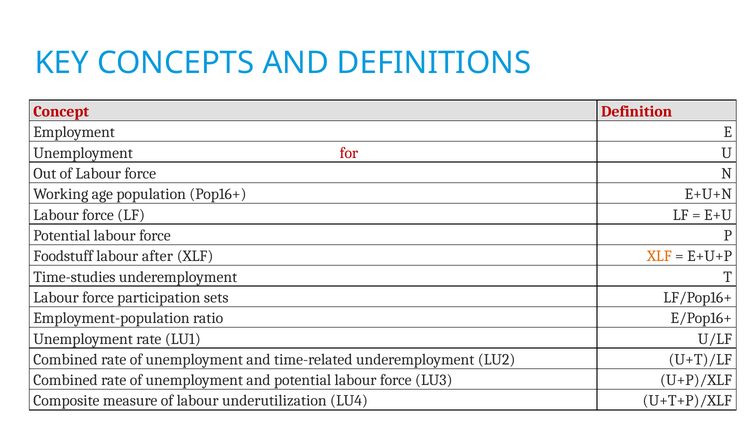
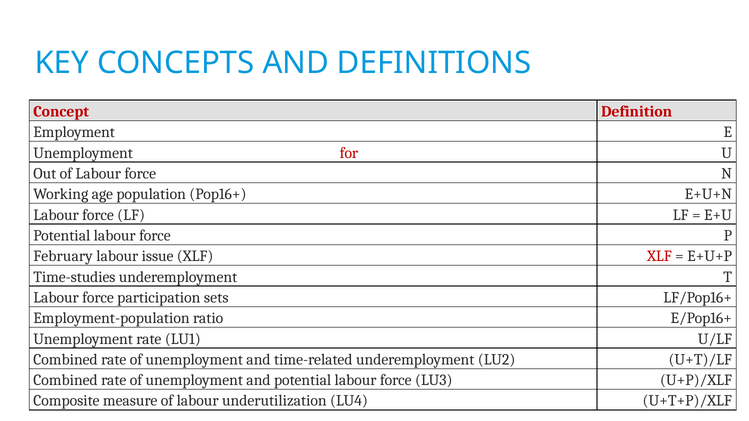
Foodstuff: Foodstuff -> February
after: after -> issue
XLF at (659, 256) colour: orange -> red
